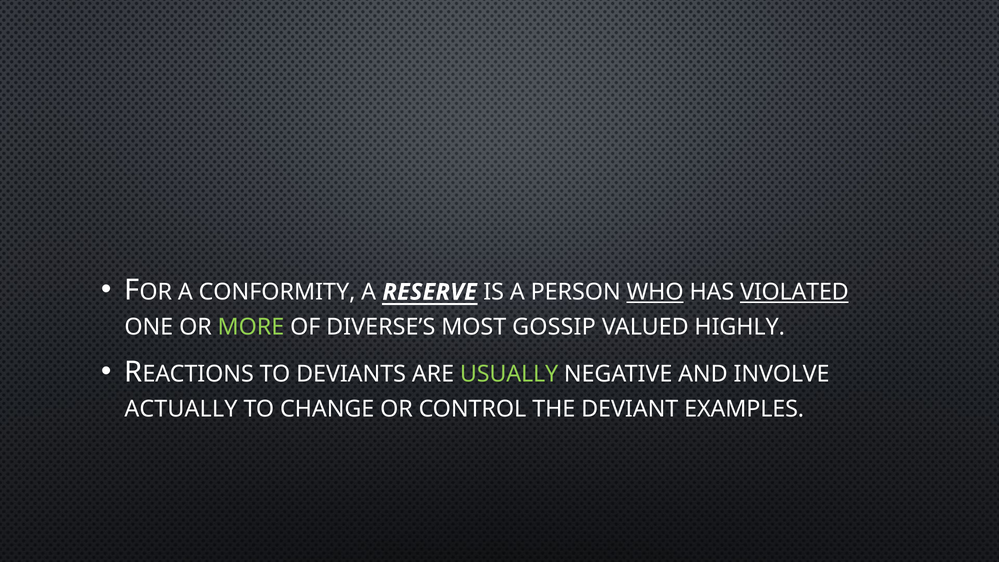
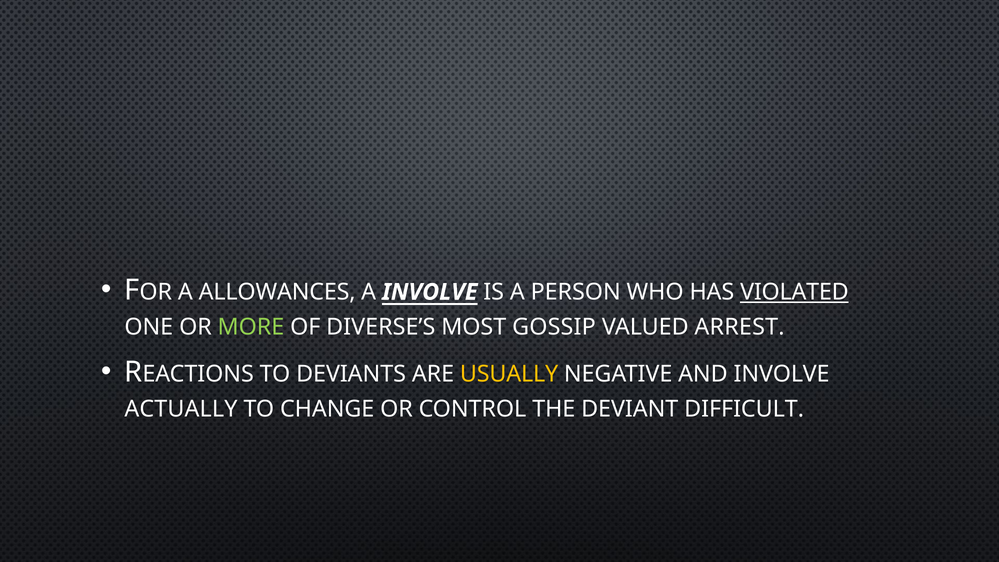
CONFORMITY: CONFORMITY -> ALLOWANCES
A RESERVE: RESERVE -> INVOLVE
WHO underline: present -> none
HIGHLY: HIGHLY -> ARREST
USUALLY colour: light green -> yellow
EXAMPLES: EXAMPLES -> DIFFICULT
